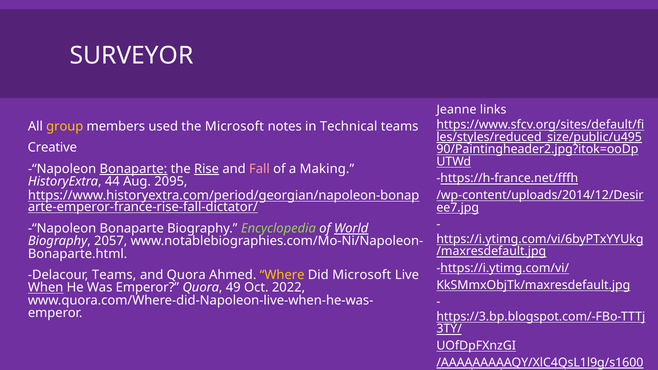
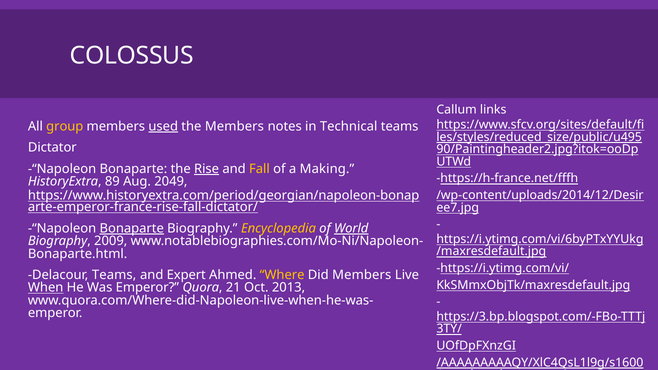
SURVEYOR: SURVEYOR -> COLOSSUS
Jeanne: Jeanne -> Callum
used underline: none -> present
the Microsoft: Microsoft -> Members
Creative: Creative -> Dictator
Bonaparte at (133, 169) underline: present -> none
Fall colour: pink -> yellow
44: 44 -> 89
2095: 2095 -> 2049
Bonaparte at (132, 229) underline: none -> present
Encyclopedia colour: light green -> yellow
2057: 2057 -> 2009
and Quora: Quora -> Expert
Did Microsoft: Microsoft -> Members
49: 49 -> 21
2022: 2022 -> 2013
